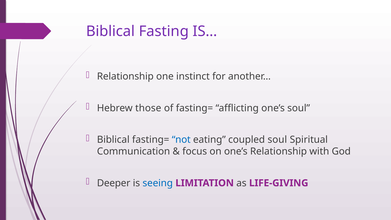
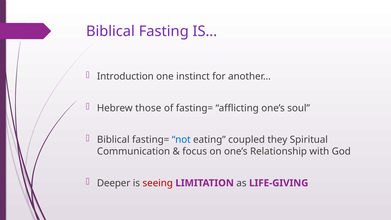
Relationship at (125, 76): Relationship -> Introduction
coupled soul: soul -> they
seeing colour: blue -> red
